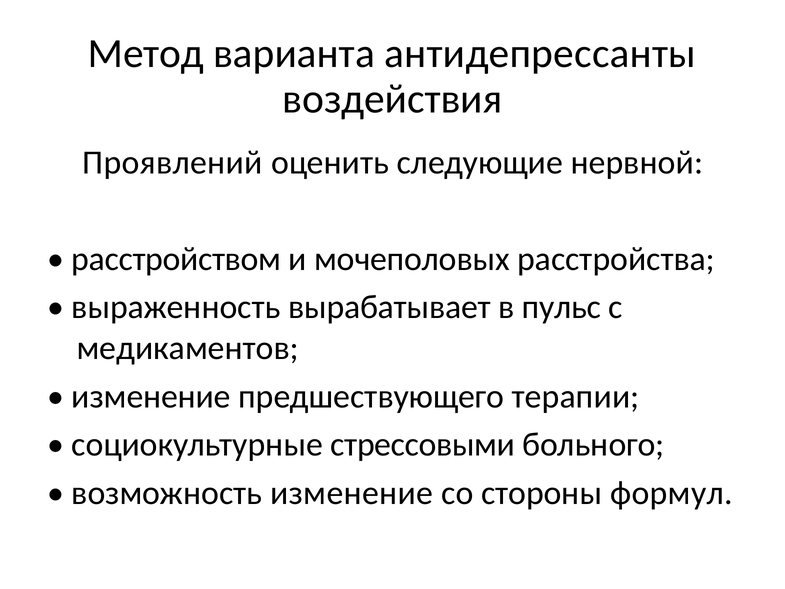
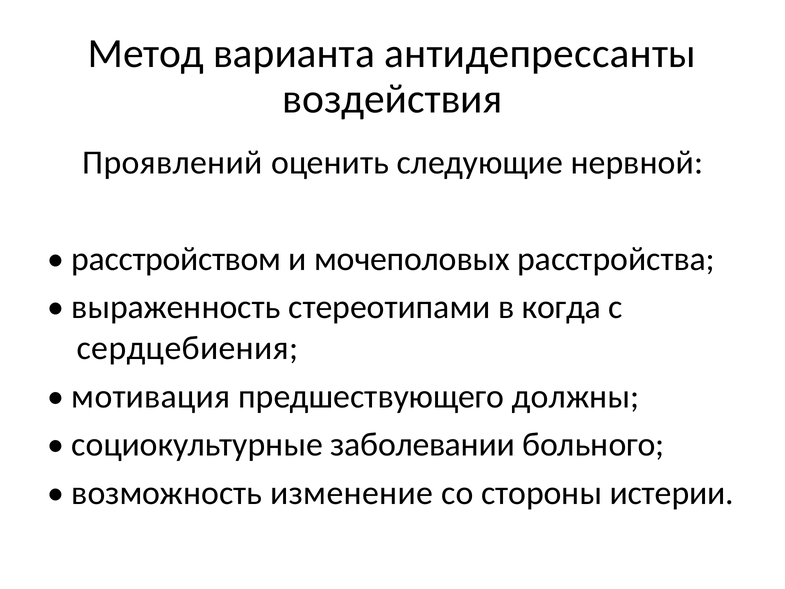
вырабатывает: вырабатывает -> стереотипами
пульс: пульс -> когда
медикаментов: медикаментов -> сердцебиения
изменение at (151, 396): изменение -> мотивация
терапии: терапии -> должны
стрессовыми: стрессовыми -> заболевании
формул: формул -> истерии
